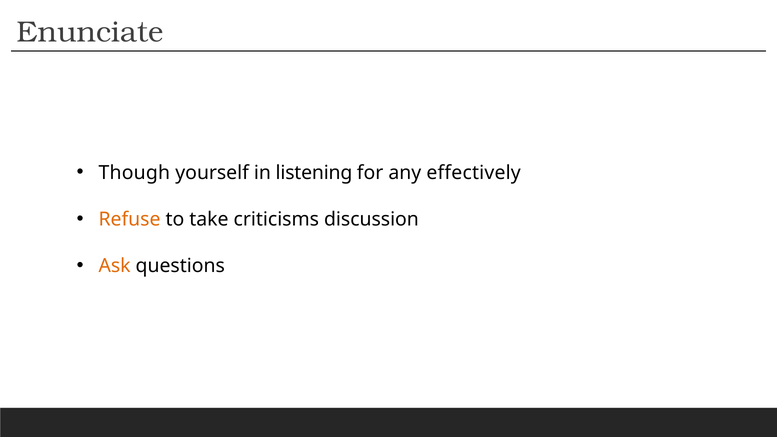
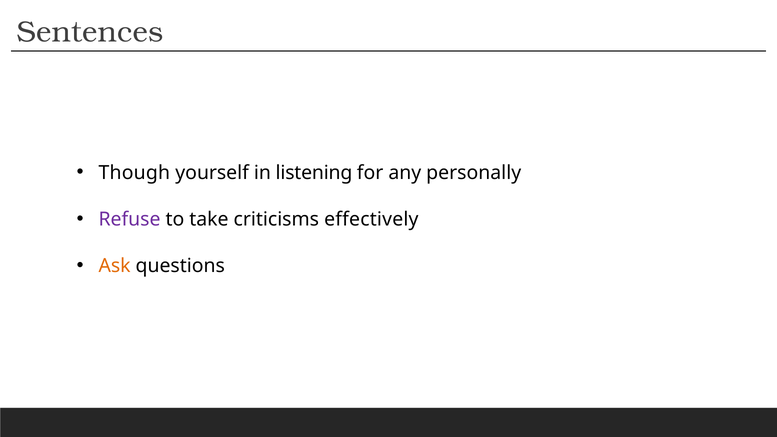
Enunciate: Enunciate -> Sentences
effectively: effectively -> personally
Refuse colour: orange -> purple
discussion: discussion -> effectively
